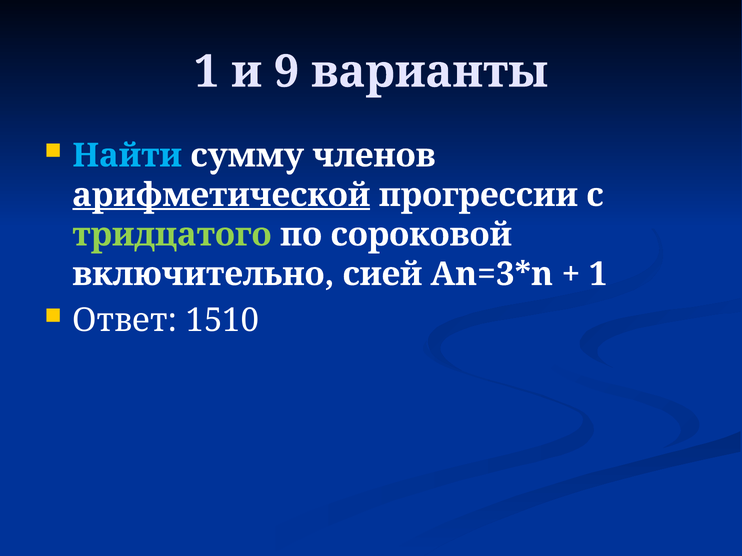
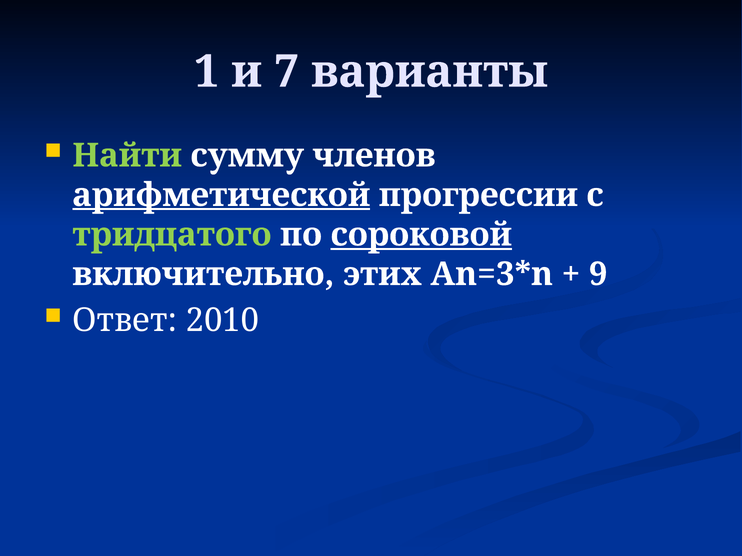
9: 9 -> 7
Найти colour: light blue -> light green
сороковой underline: none -> present
сией: сией -> этих
1 at (598, 274): 1 -> 9
1510: 1510 -> 2010
